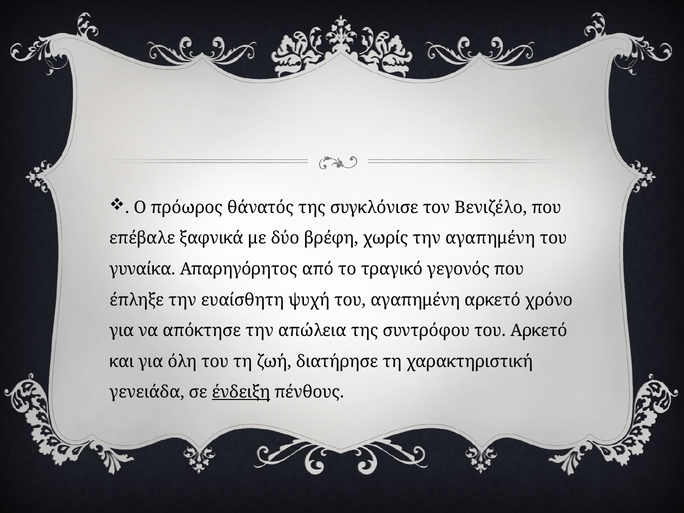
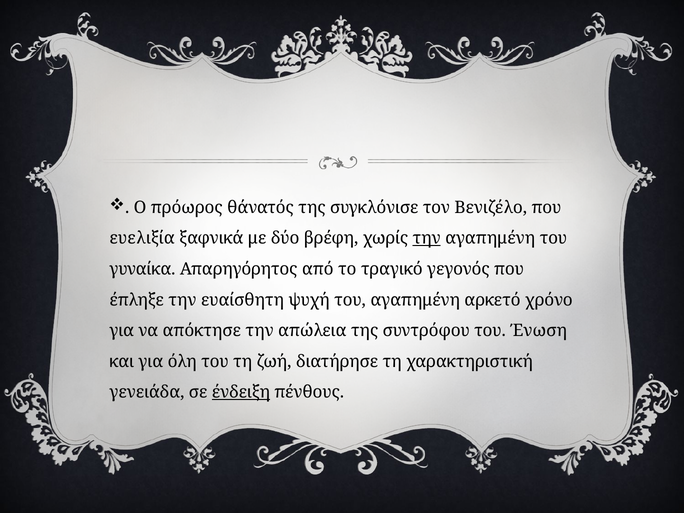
επέβαλε: επέβαλε -> ευελιξία
την at (427, 238) underline: none -> present
του Αρκετό: Αρκετό -> Ένωση
